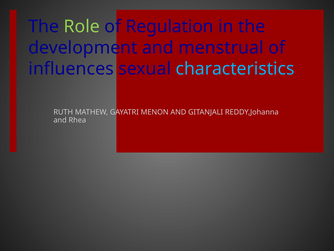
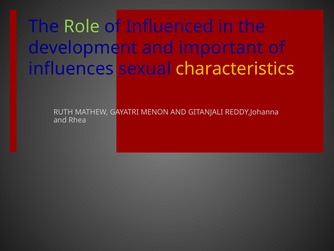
Regulation: Regulation -> Influenced
menstrual: menstrual -> important
characteristics colour: light blue -> yellow
